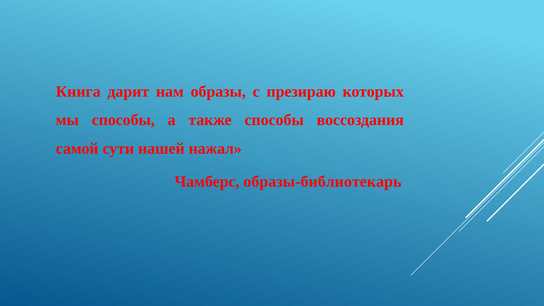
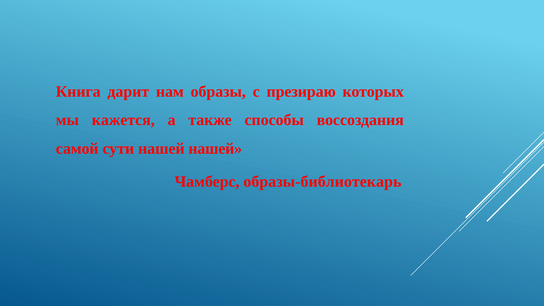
мы способы: способы -> кажется
нашей нажал: нажал -> нашей
